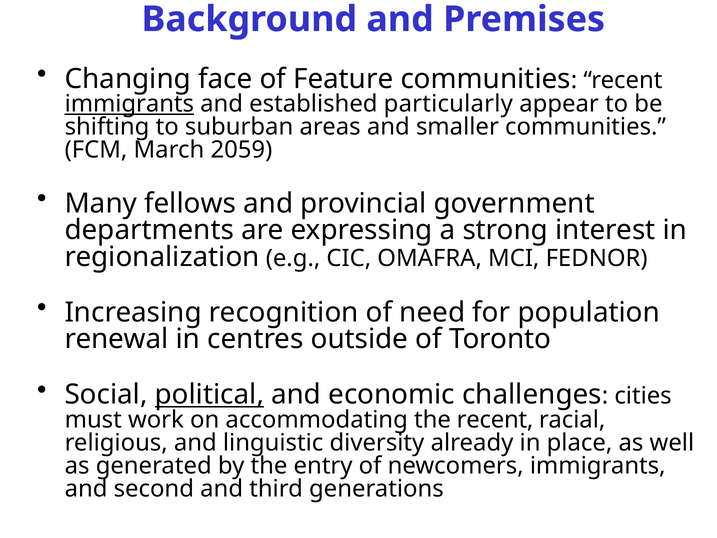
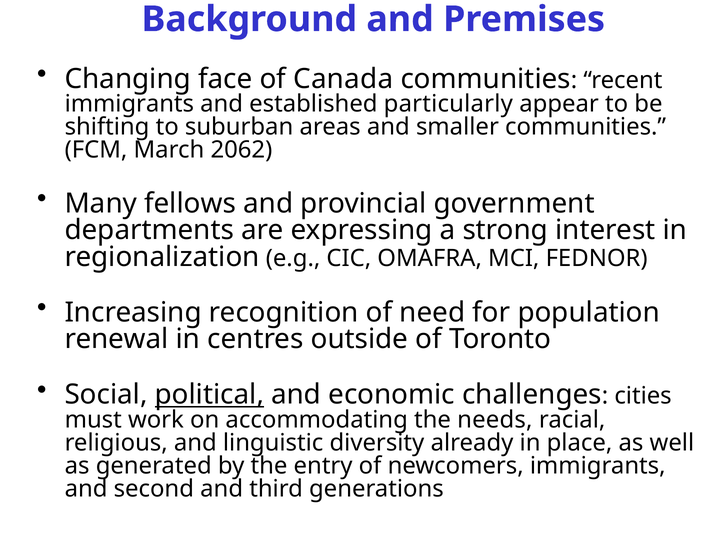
Feature: Feature -> Canada
immigrants at (129, 104) underline: present -> none
2059: 2059 -> 2062
the recent: recent -> needs
